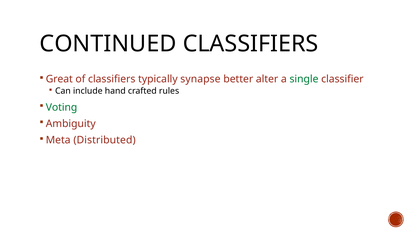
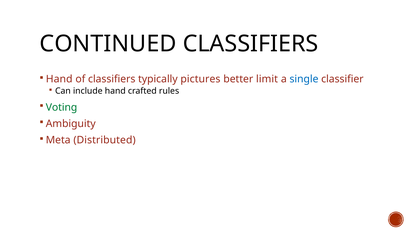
Great at (59, 79): Great -> Hand
synapse: synapse -> pictures
alter: alter -> limit
single colour: green -> blue
